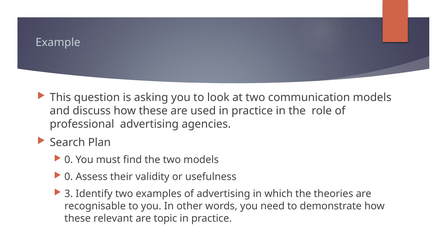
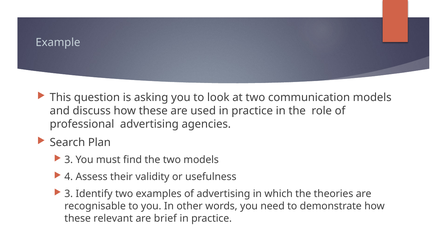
0 at (69, 159): 0 -> 3
0 at (69, 176): 0 -> 4
topic: topic -> brief
